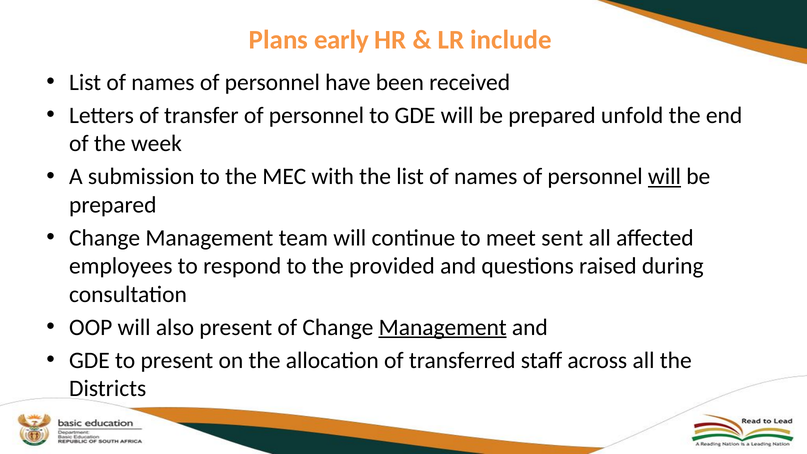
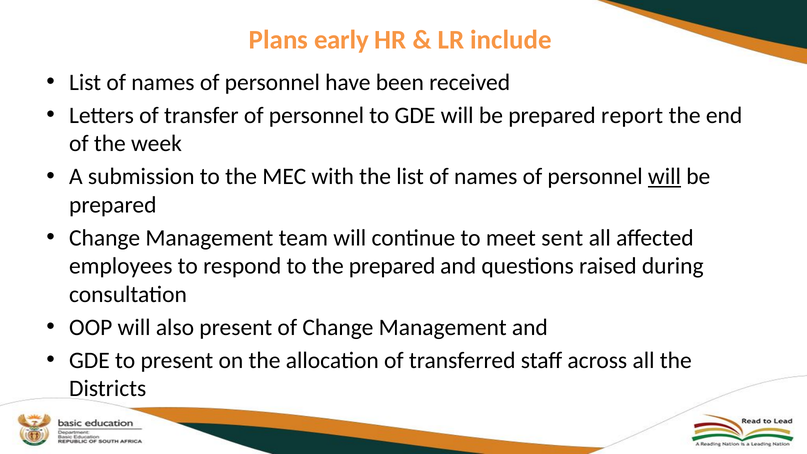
unfold: unfold -> report
the provided: provided -> prepared
Management at (443, 327) underline: present -> none
